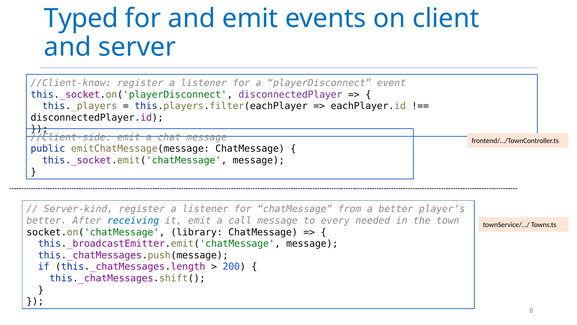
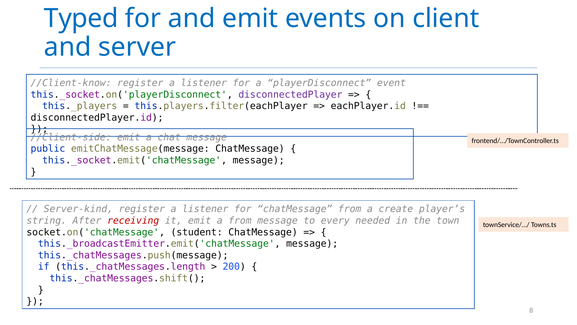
a better: better -> create
better at (47, 220): better -> string
receiving colour: blue -> red
a call: call -> from
library: library -> student
